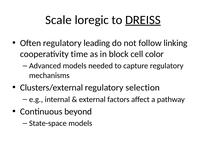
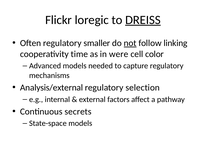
Scale: Scale -> Flickr
leading: leading -> smaller
not underline: none -> present
block: block -> were
Clusters/external: Clusters/external -> Analysis/external
beyond: beyond -> secrets
